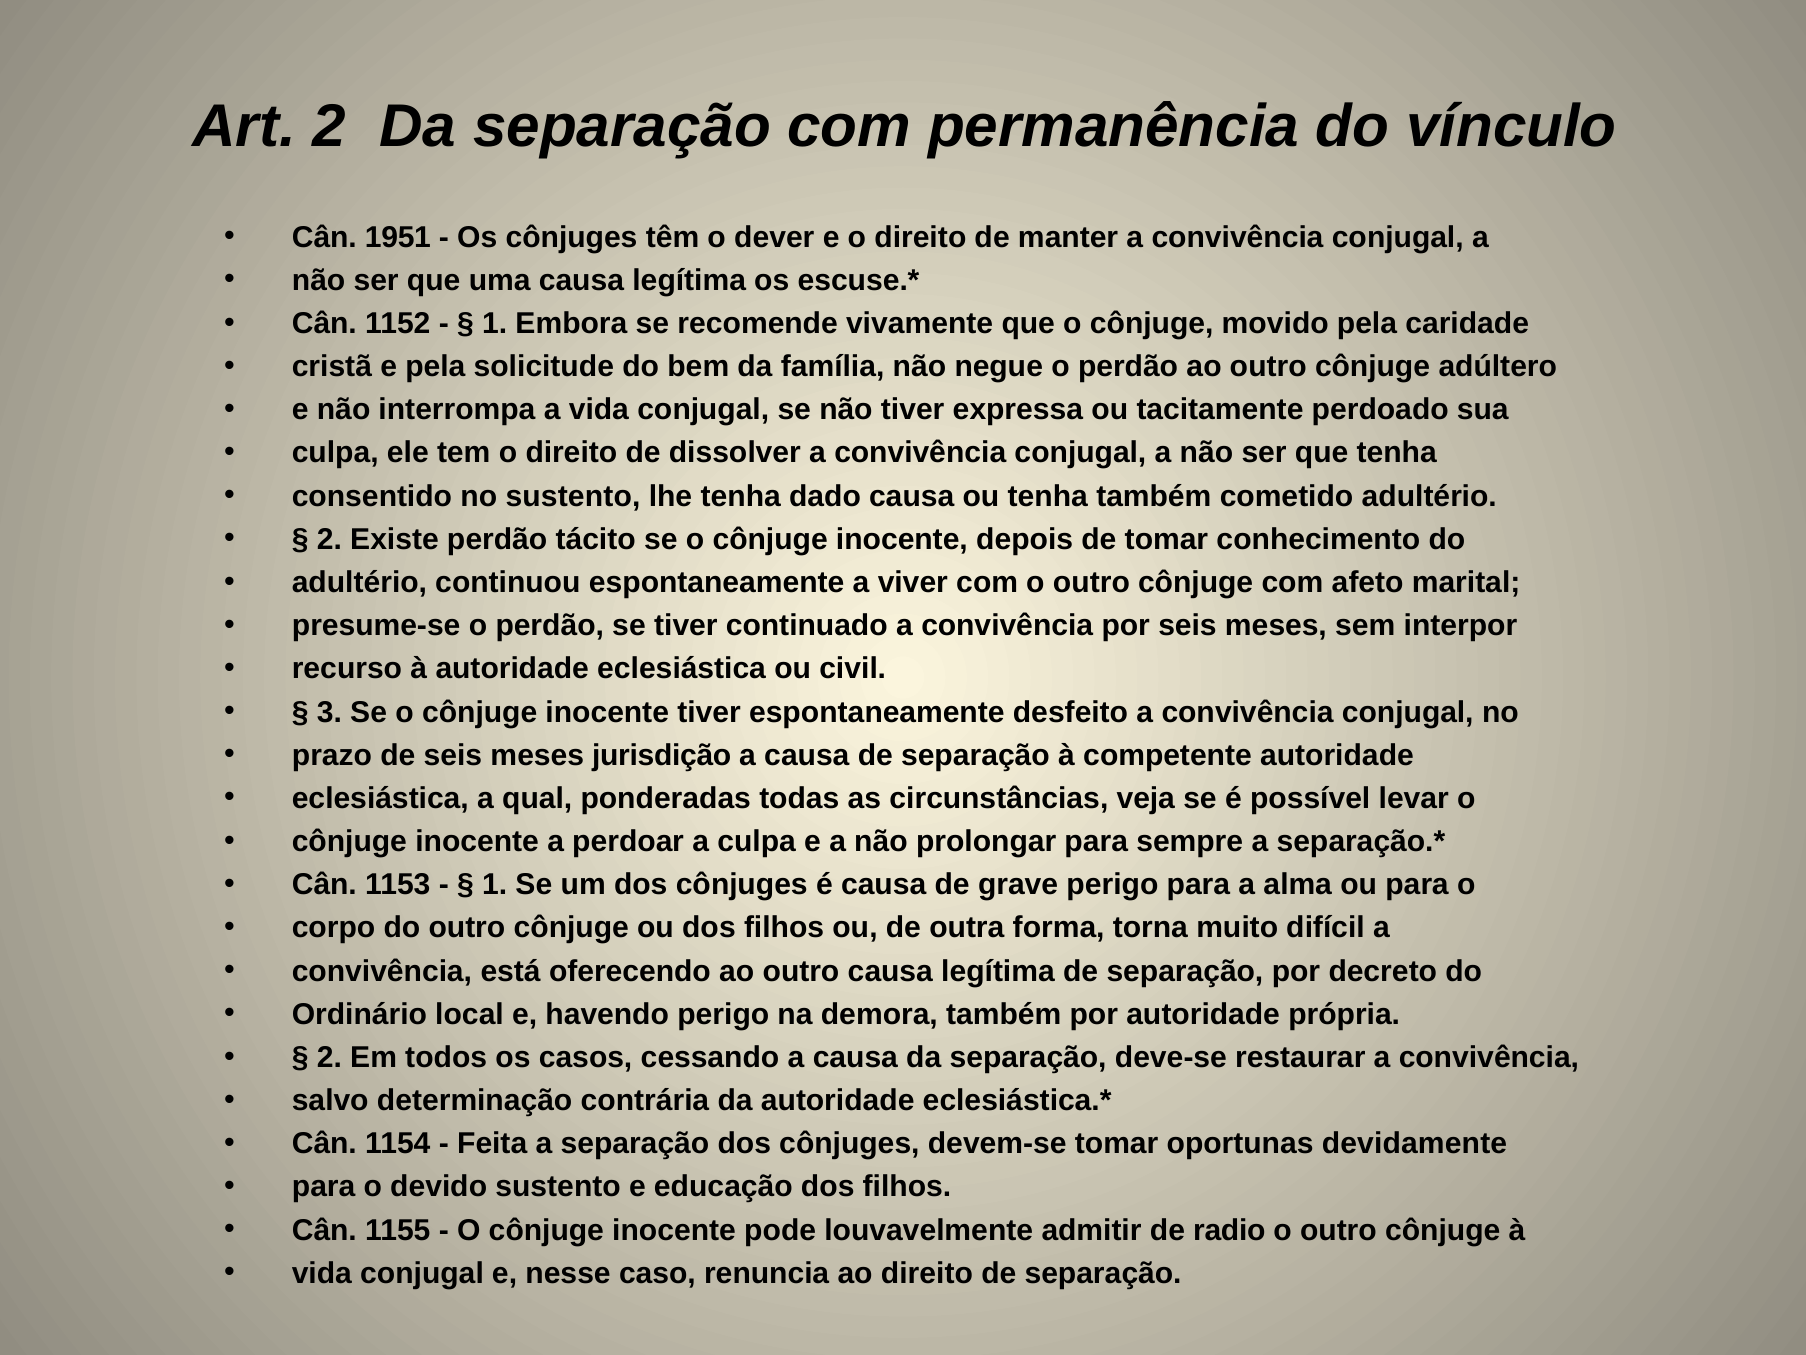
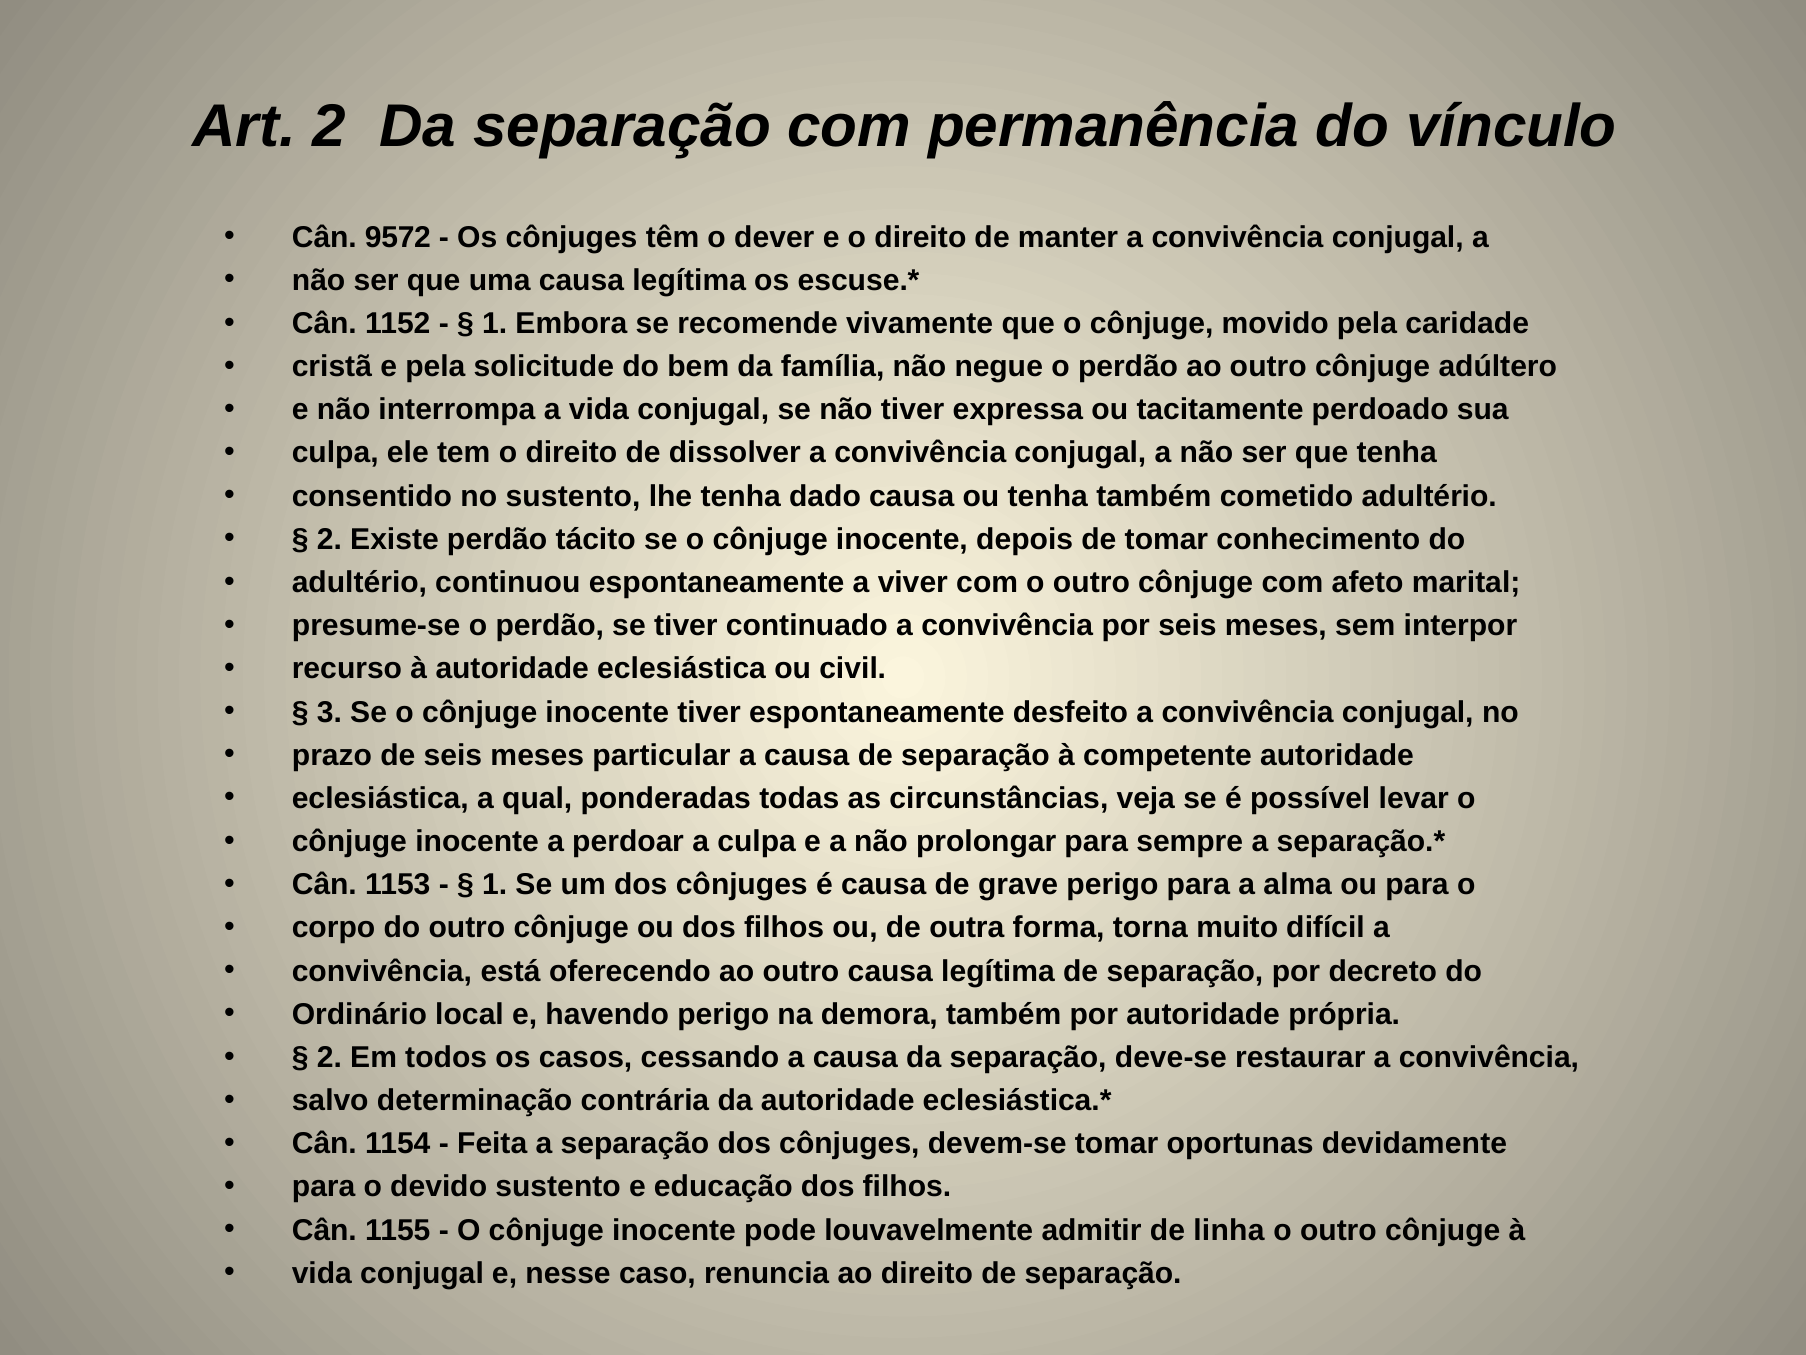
1951: 1951 -> 9572
jurisdição: jurisdição -> particular
radio: radio -> linha
